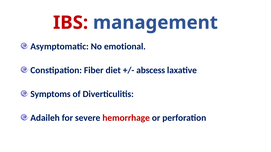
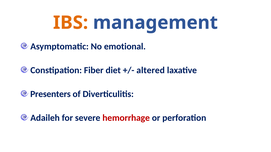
IBS colour: red -> orange
abscess: abscess -> altered
Symptoms: Symptoms -> Presenters
